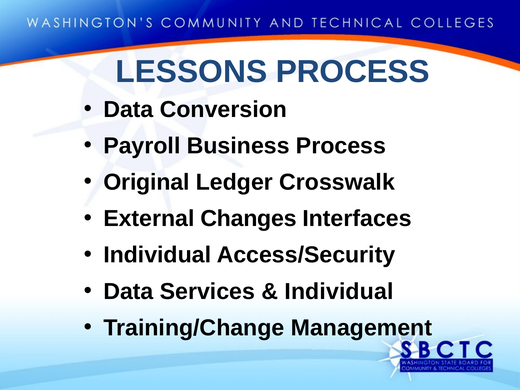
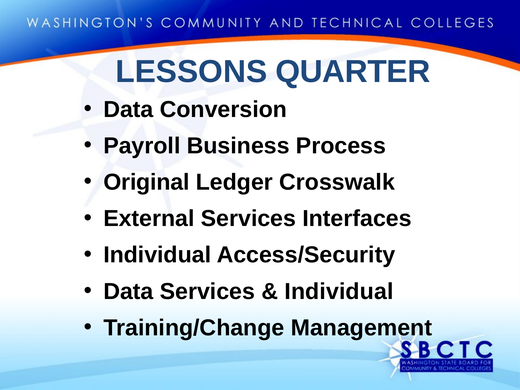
LESSONS PROCESS: PROCESS -> QUARTER
External Changes: Changes -> Services
